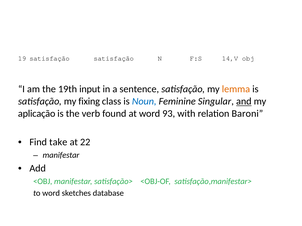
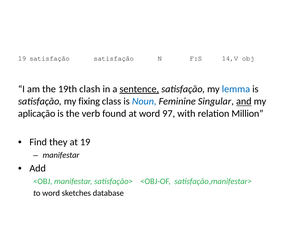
input: input -> clash
sentence underline: none -> present
lemma colour: orange -> blue
93: 93 -> 97
Baroni: Baroni -> Million
take: take -> they
at 22: 22 -> 19
